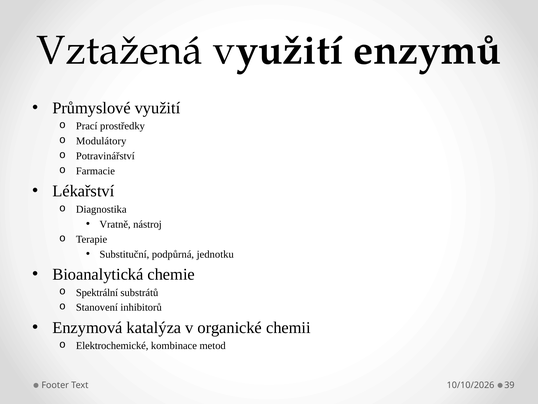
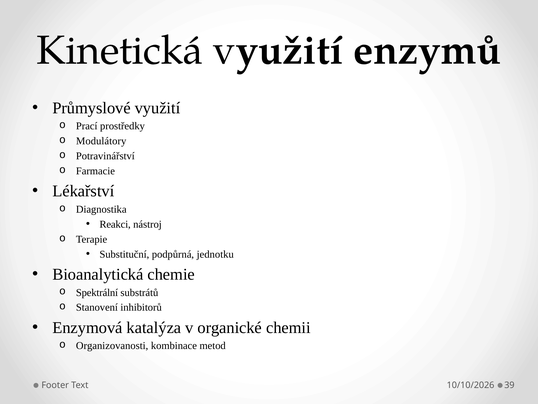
Vztažená: Vztažená -> Kinetická
Vratně: Vratně -> Reakci
Elektrochemické: Elektrochemické -> Organizovanosti
